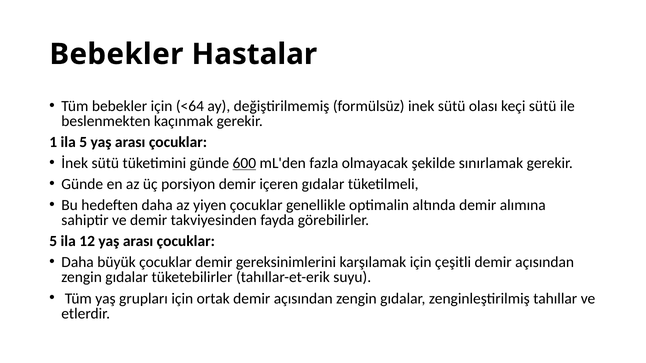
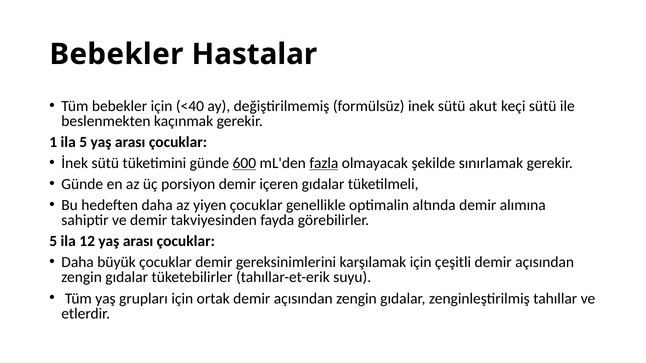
<64: <64 -> <40
olası: olası -> akut
fazla underline: none -> present
